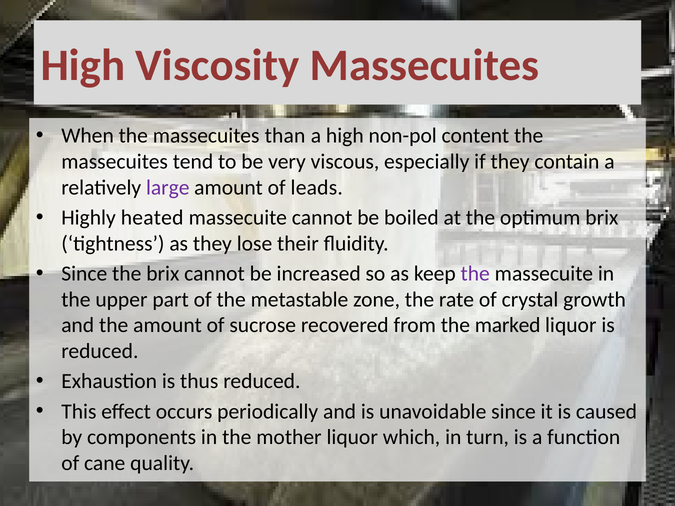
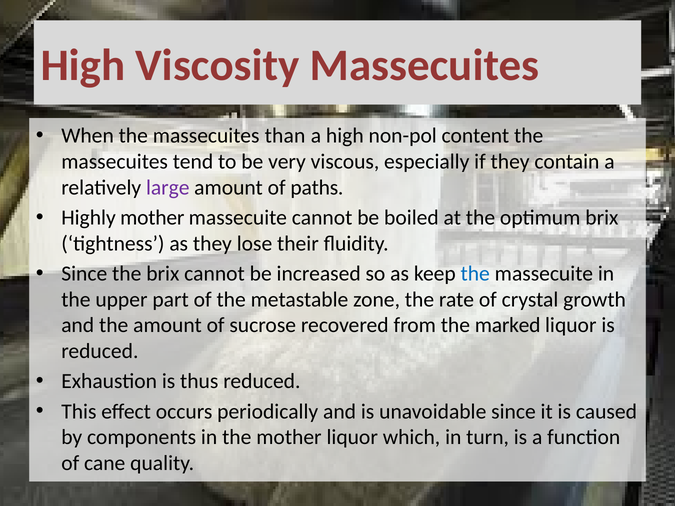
leads: leads -> paths
Highly heated: heated -> mother
the at (475, 274) colour: purple -> blue
